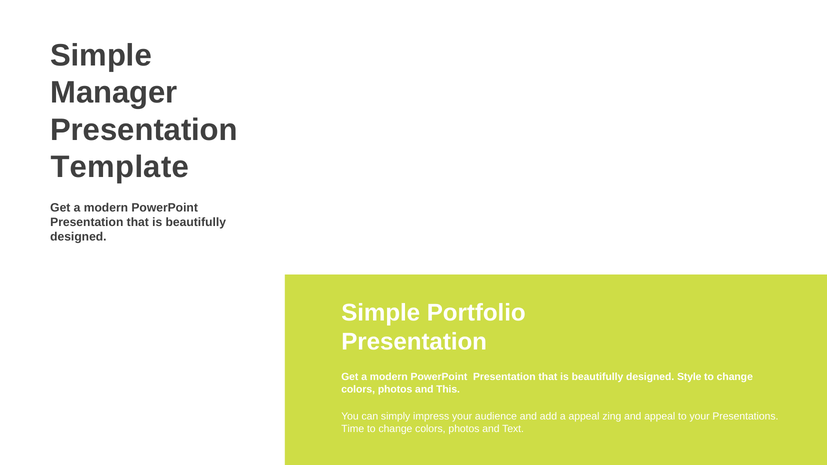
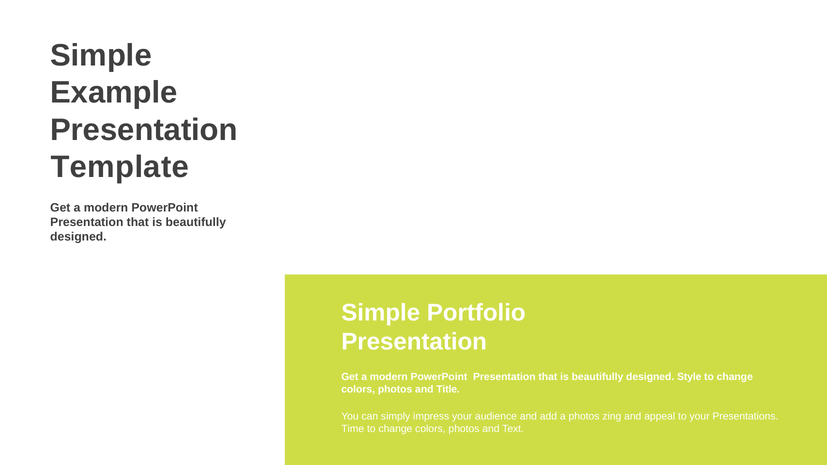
Manager: Manager -> Example
This: This -> Title
a appeal: appeal -> photos
